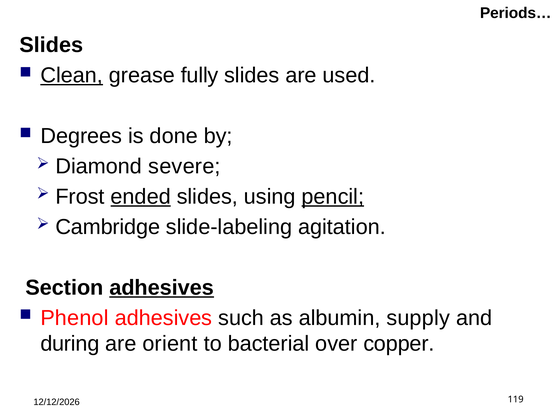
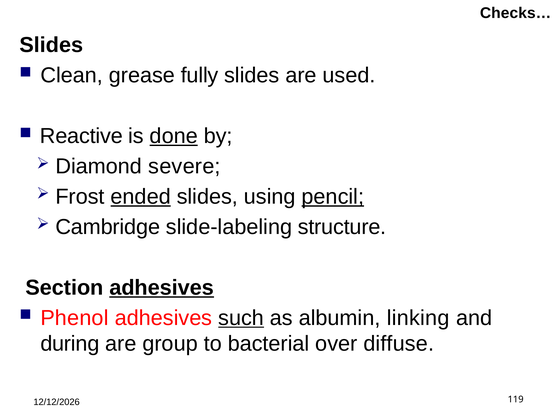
Periods…: Periods… -> Checks…
Clean underline: present -> none
Degrees: Degrees -> Reactive
done underline: none -> present
agitation: agitation -> structure
such underline: none -> present
supply: supply -> linking
orient: orient -> group
copper: copper -> diffuse
